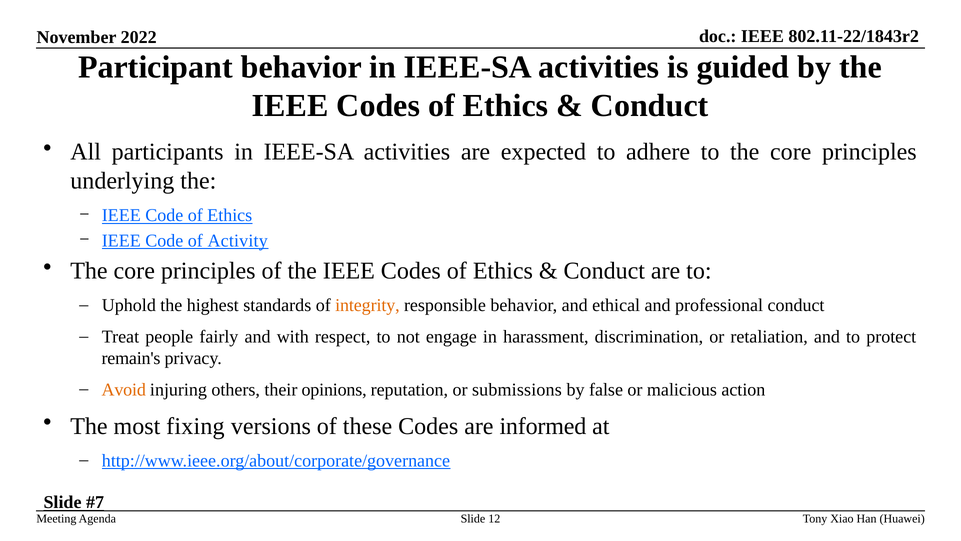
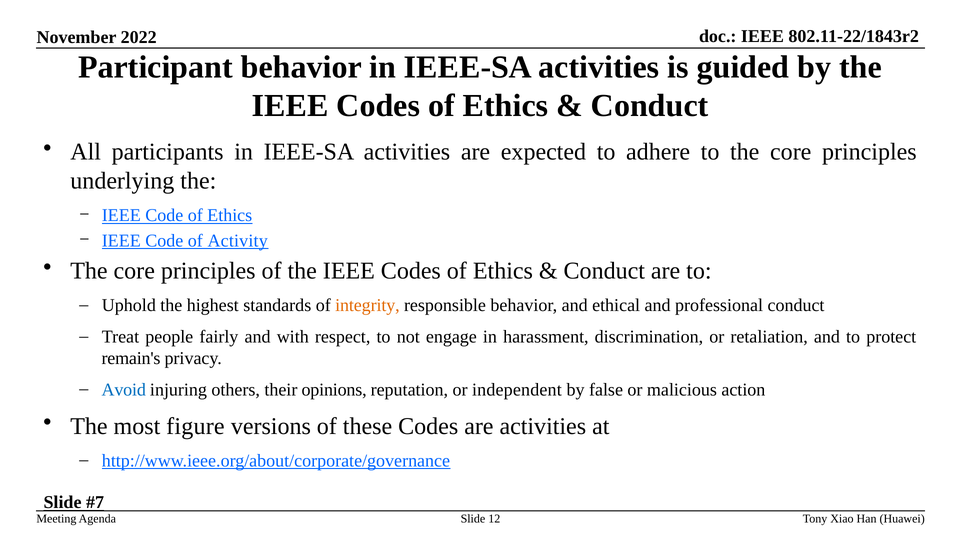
Avoid colour: orange -> blue
submissions: submissions -> independent
fixing: fixing -> figure
are informed: informed -> activities
